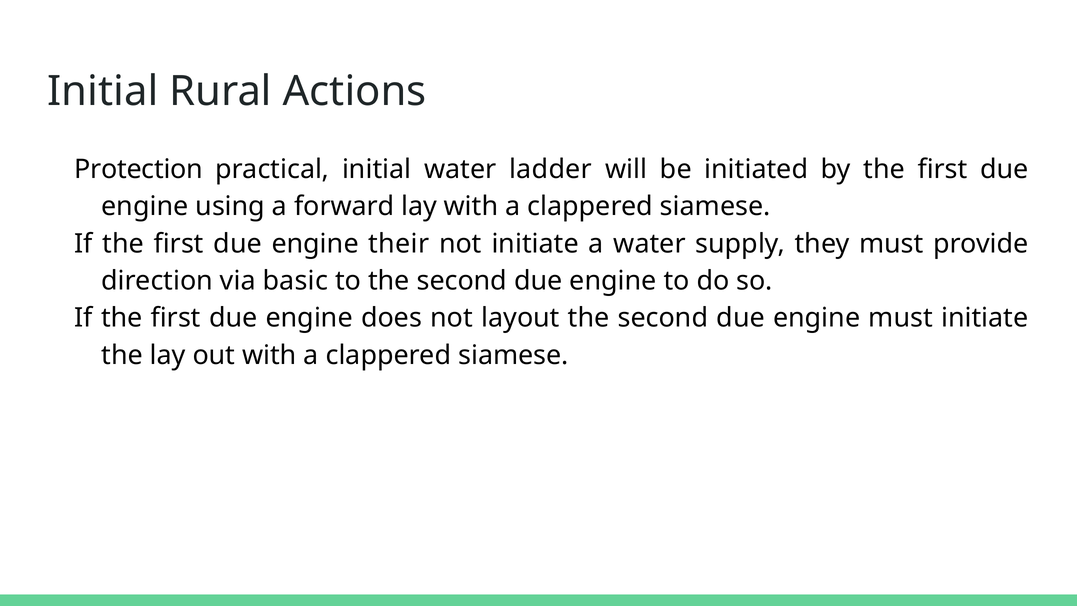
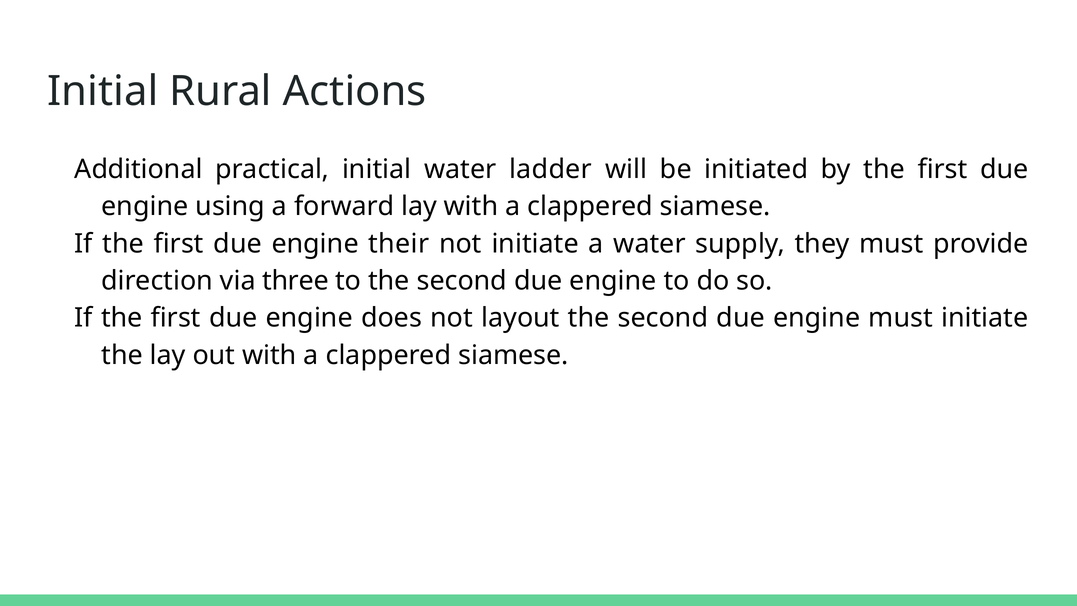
Protection: Protection -> Additional
basic: basic -> three
